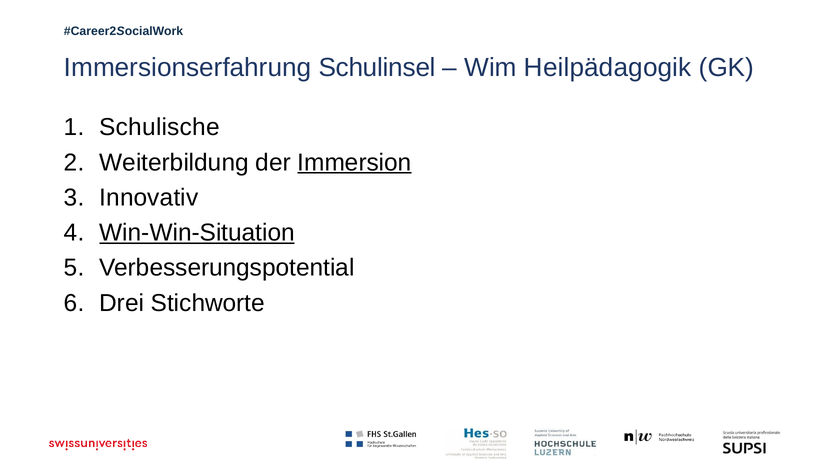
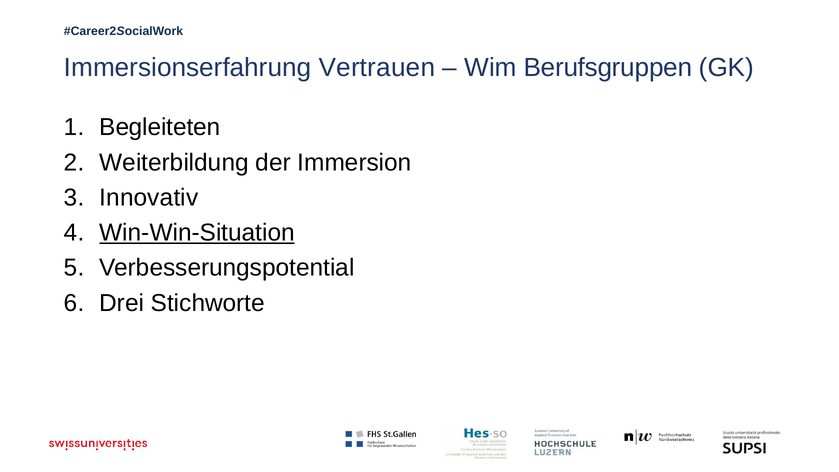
Schulinsel: Schulinsel -> Vertrauen
Heilpädagogik: Heilpädagogik -> Berufsgruppen
Schulische: Schulische -> Begleiteten
Immersion underline: present -> none
